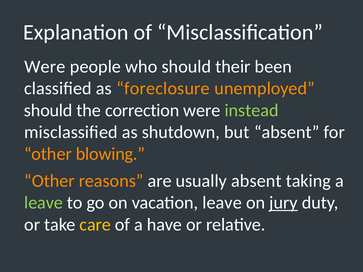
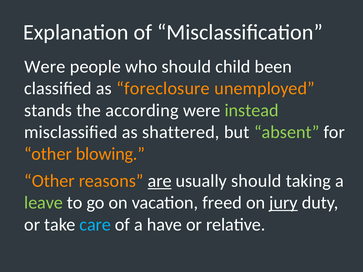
their: their -> child
should at (48, 110): should -> stands
correction: correction -> according
shutdown: shutdown -> shattered
absent at (287, 132) colour: white -> light green
are underline: none -> present
usually absent: absent -> should
vacation leave: leave -> freed
care colour: yellow -> light blue
